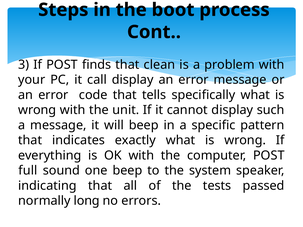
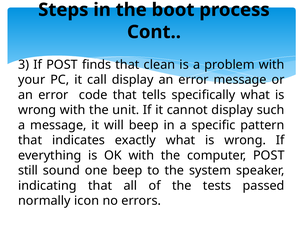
full: full -> still
long: long -> icon
